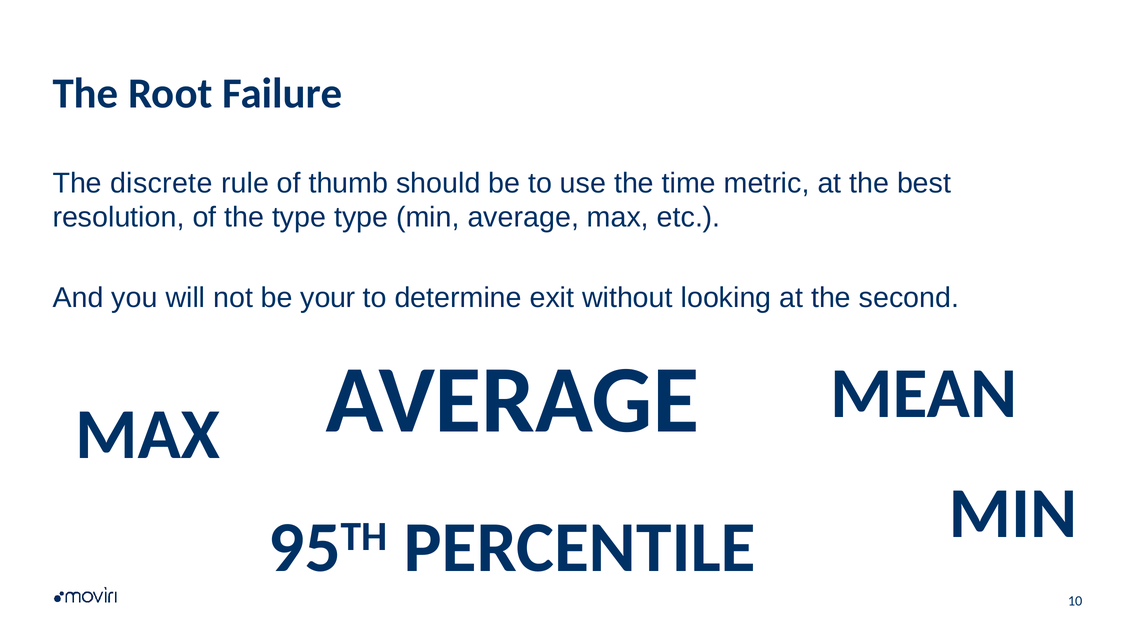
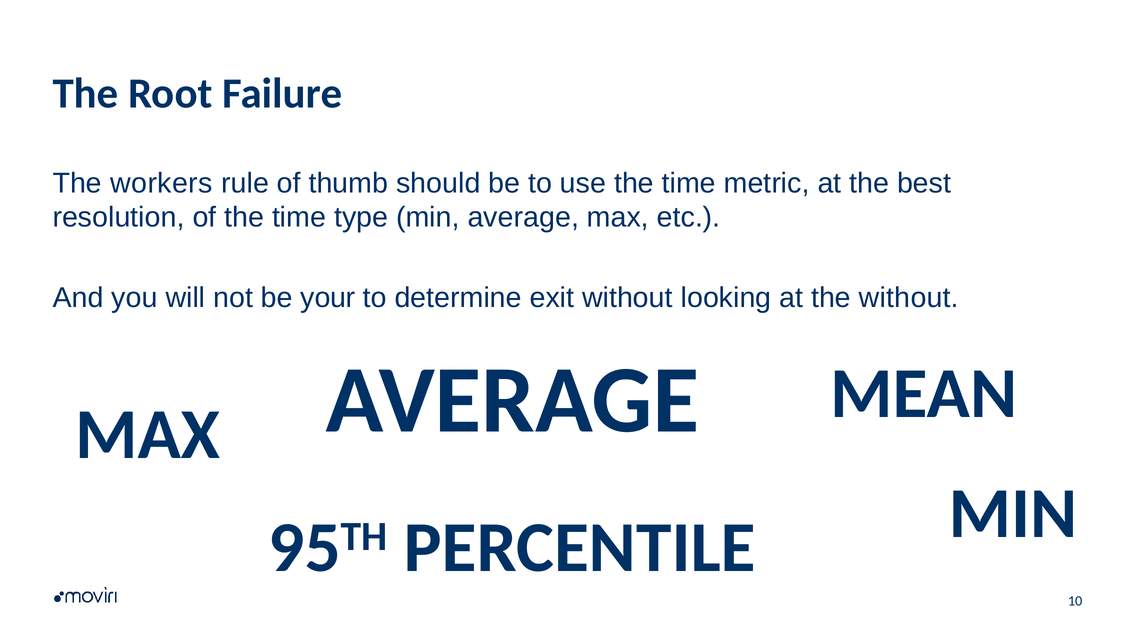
discrete: discrete -> workers
of the type: type -> time
the second: second -> without
